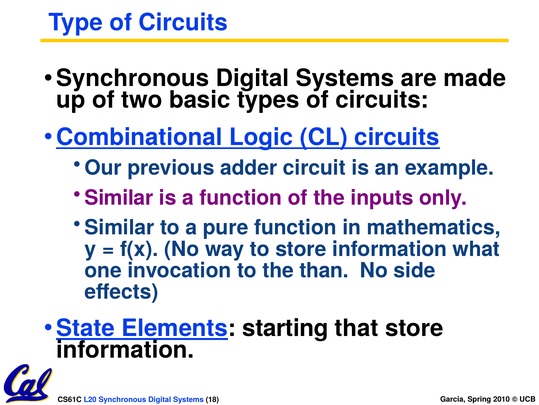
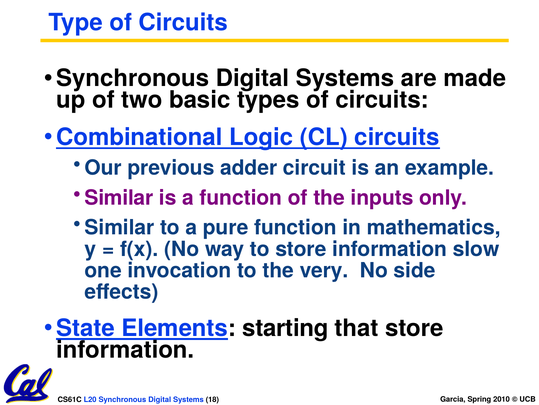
what: what -> slow
than: than -> very
